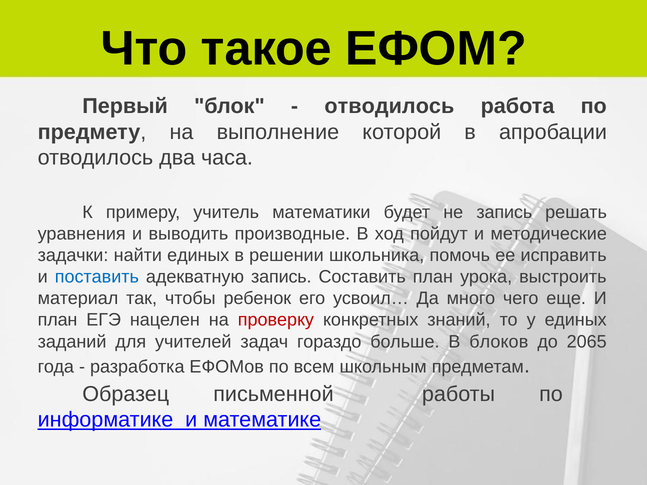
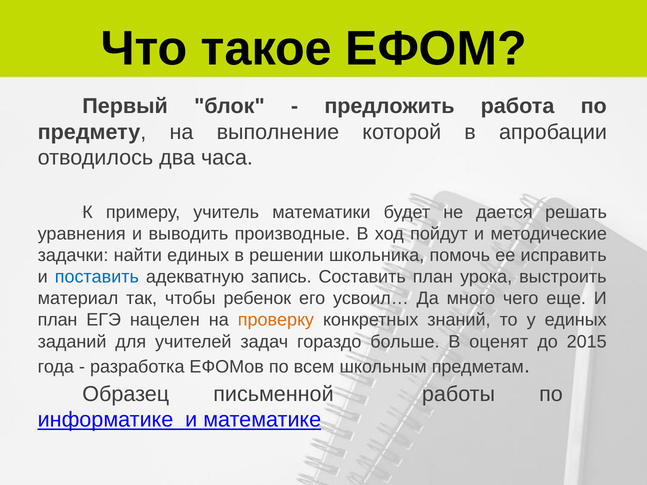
отводилось at (389, 106): отводилось -> предложить
не запись: запись -> дается
проверку colour: red -> orange
блоков: блоков -> оценят
2065: 2065 -> 2015
